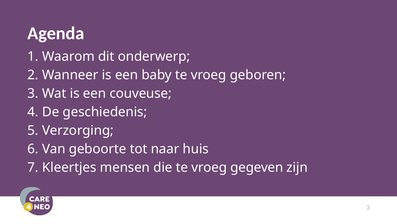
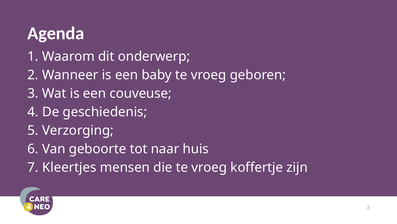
gegeven: gegeven -> koffertje
